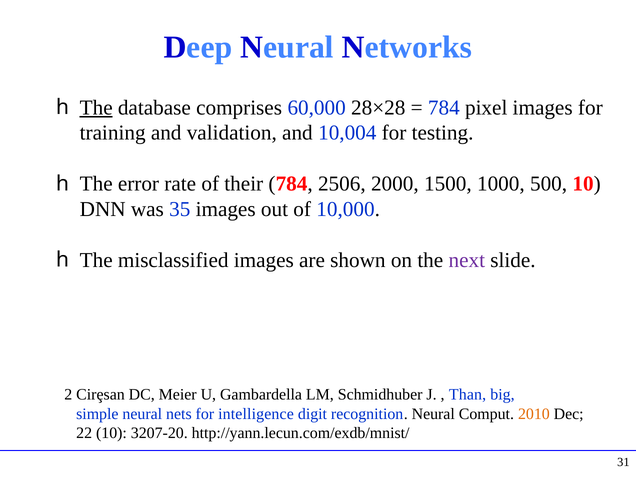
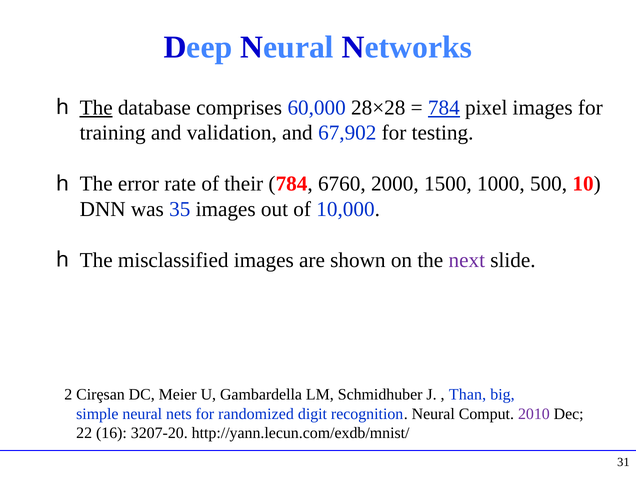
784 at (444, 108) underline: none -> present
10,004: 10,004 -> 67,902
2506: 2506 -> 6760
intelligence: intelligence -> randomized
2010 colour: orange -> purple
22 10: 10 -> 16
